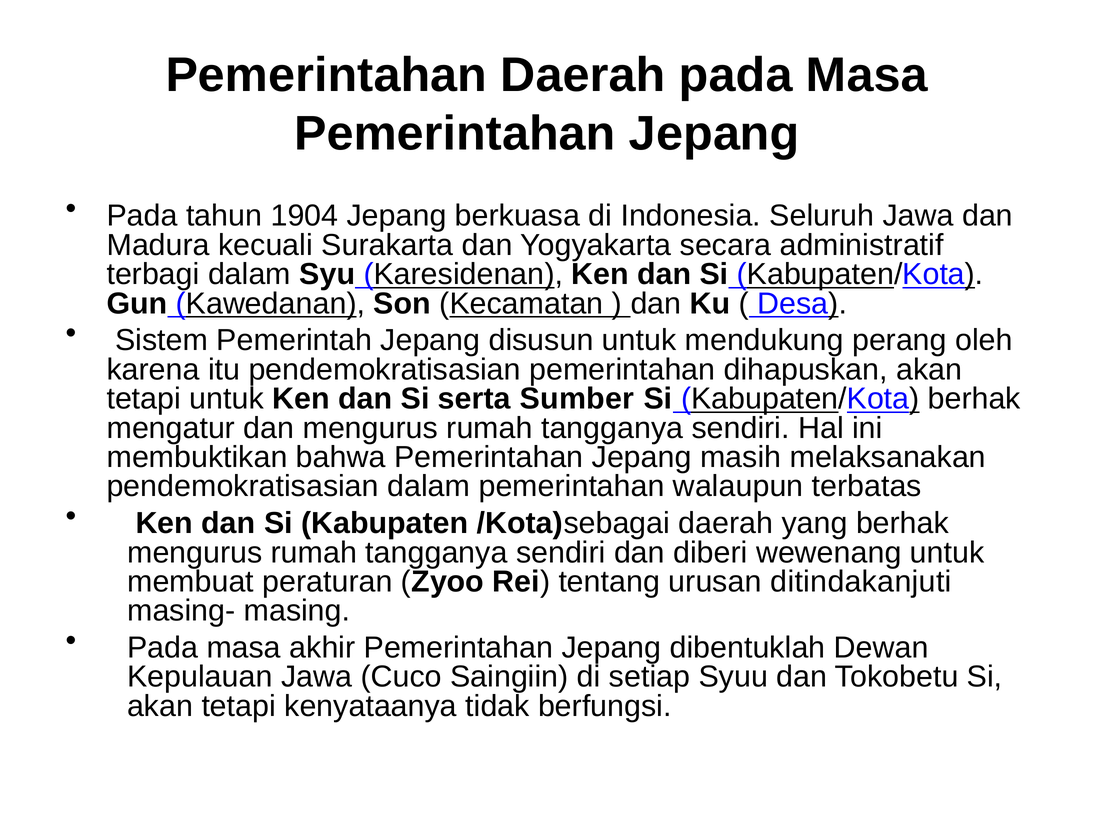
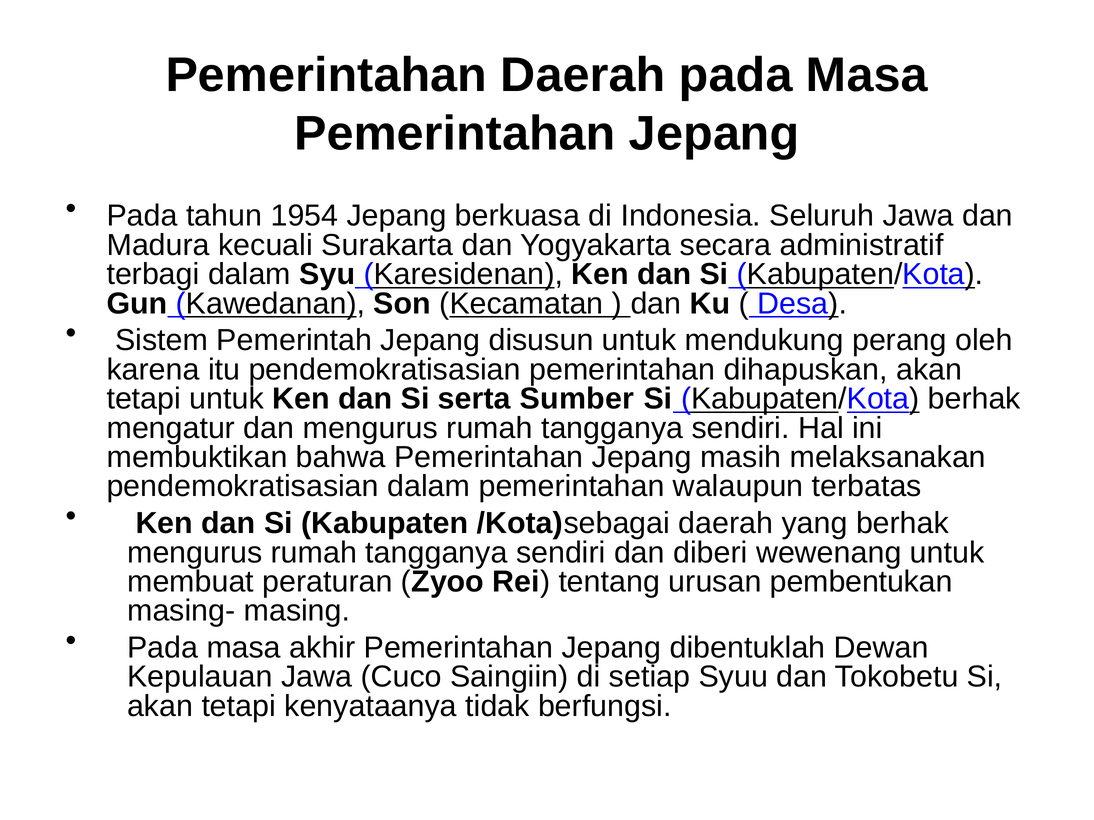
1904: 1904 -> 1954
ditindakanjuti: ditindakanjuti -> pembentukan
